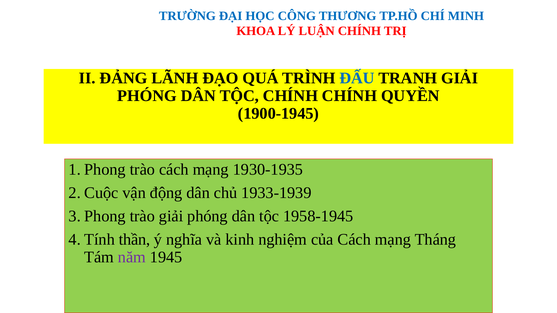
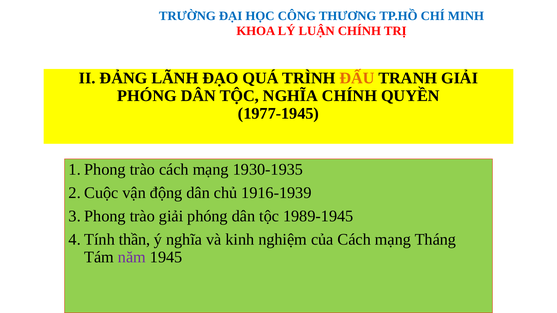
ĐẤU colour: blue -> orange
TỘC CHÍNH: CHÍNH -> NGHĨA
1900-1945: 1900-1945 -> 1977-1945
1933-1939: 1933-1939 -> 1916-1939
1958-1945: 1958-1945 -> 1989-1945
